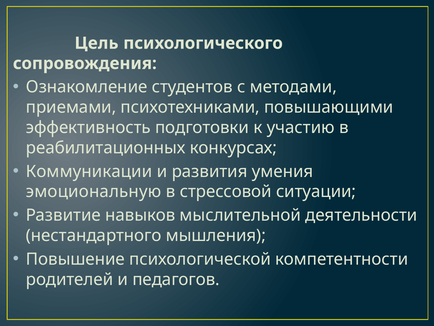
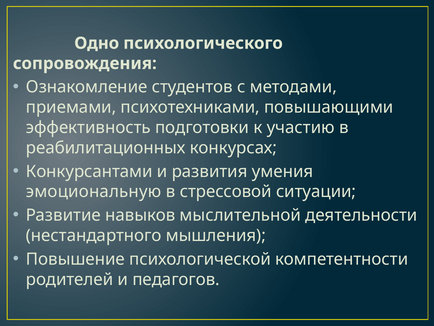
Цель: Цель -> Одно
Коммуникации: Коммуникации -> Конкурсантами
